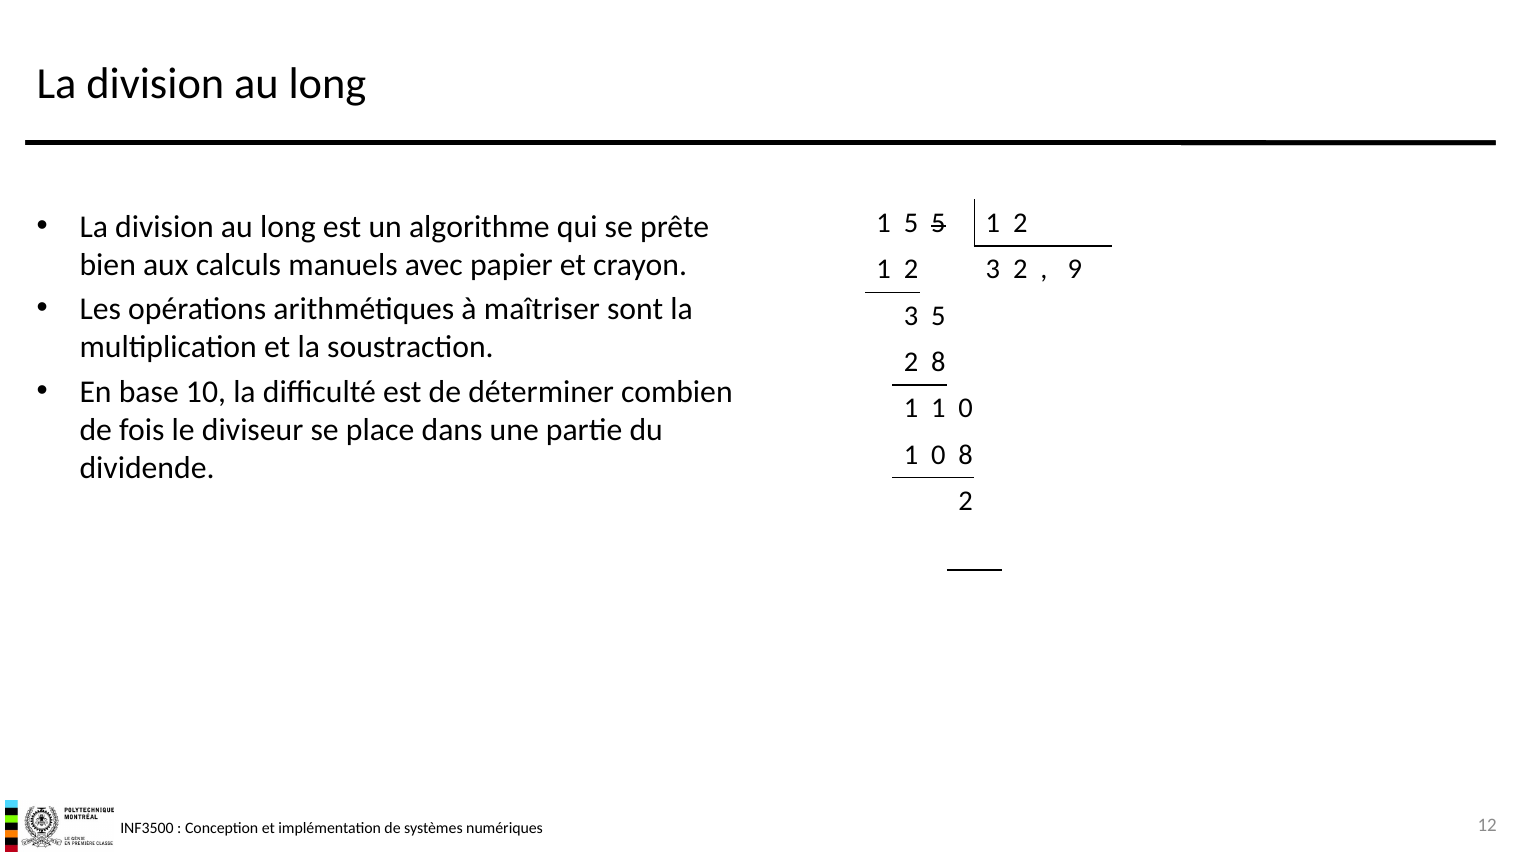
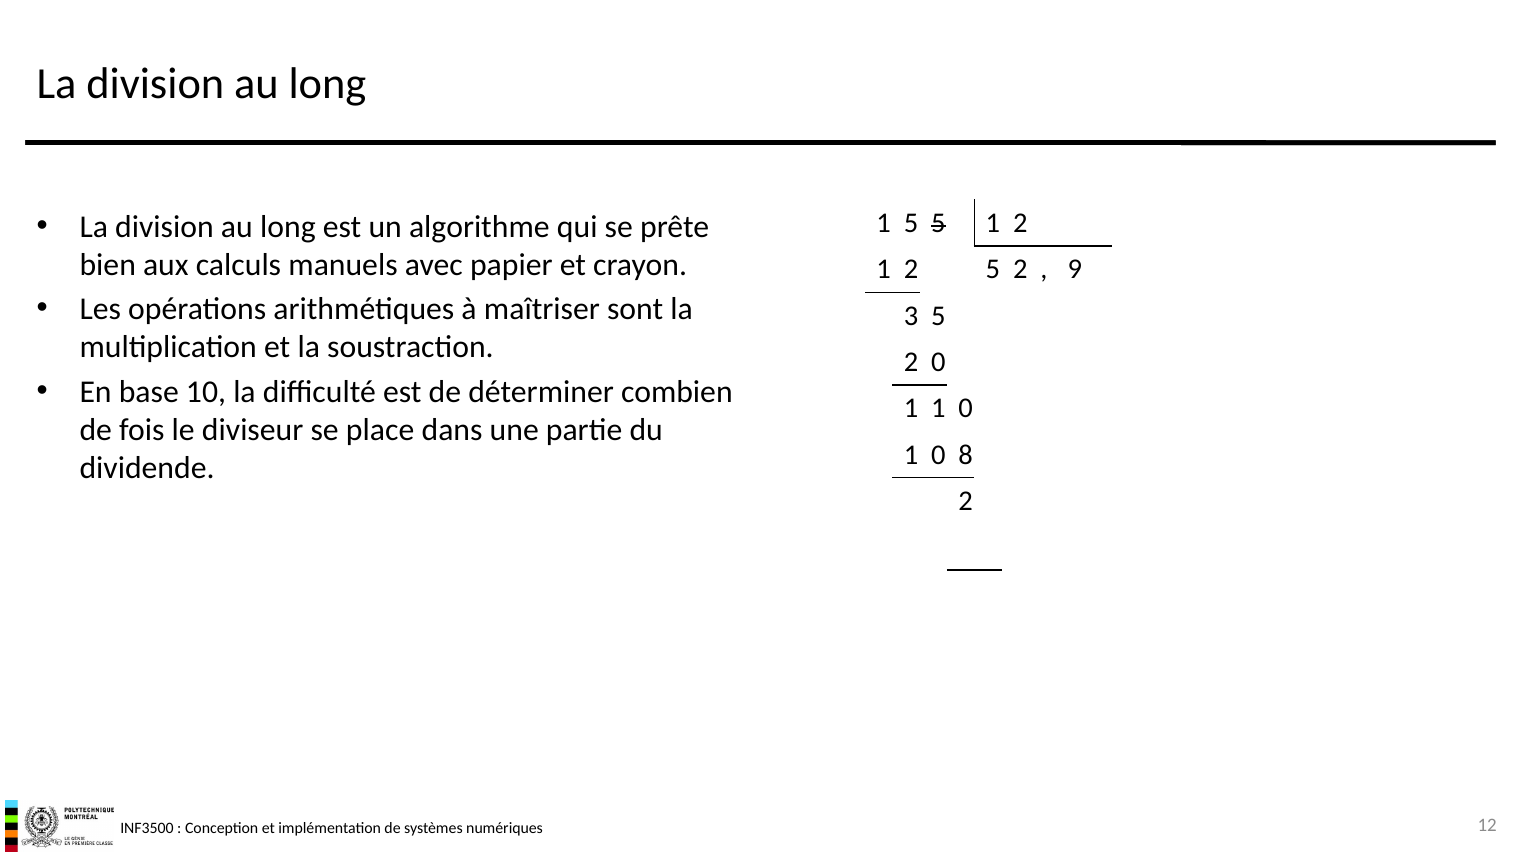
2 3: 3 -> 5
2 8: 8 -> 0
